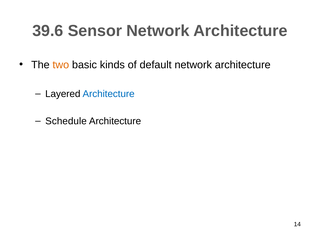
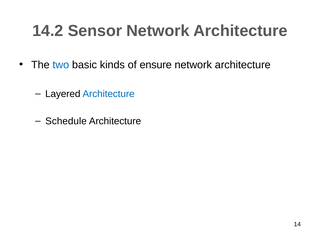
39.6: 39.6 -> 14.2
two colour: orange -> blue
default: default -> ensure
